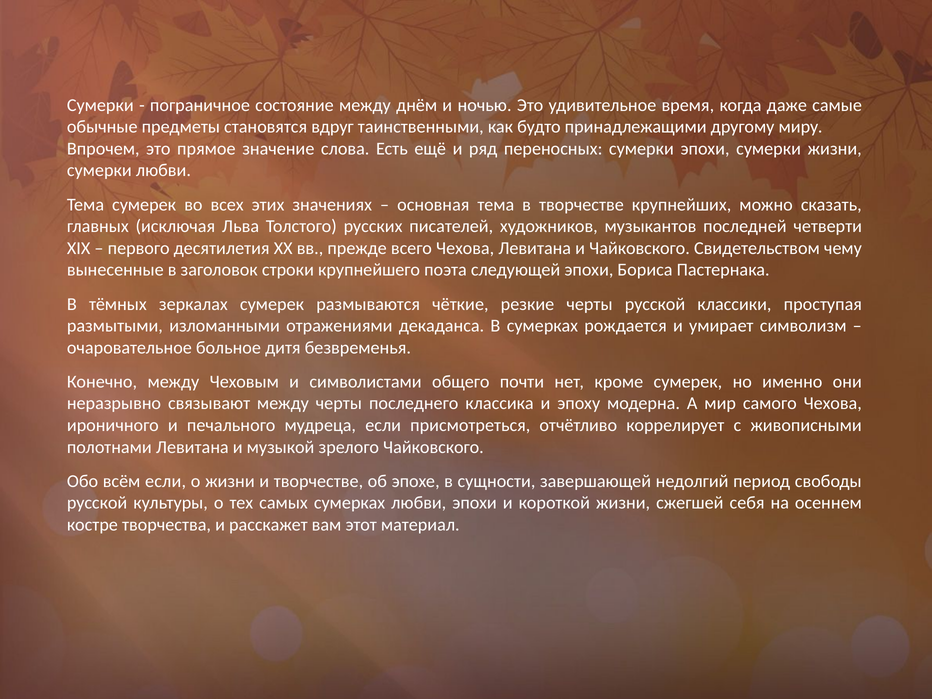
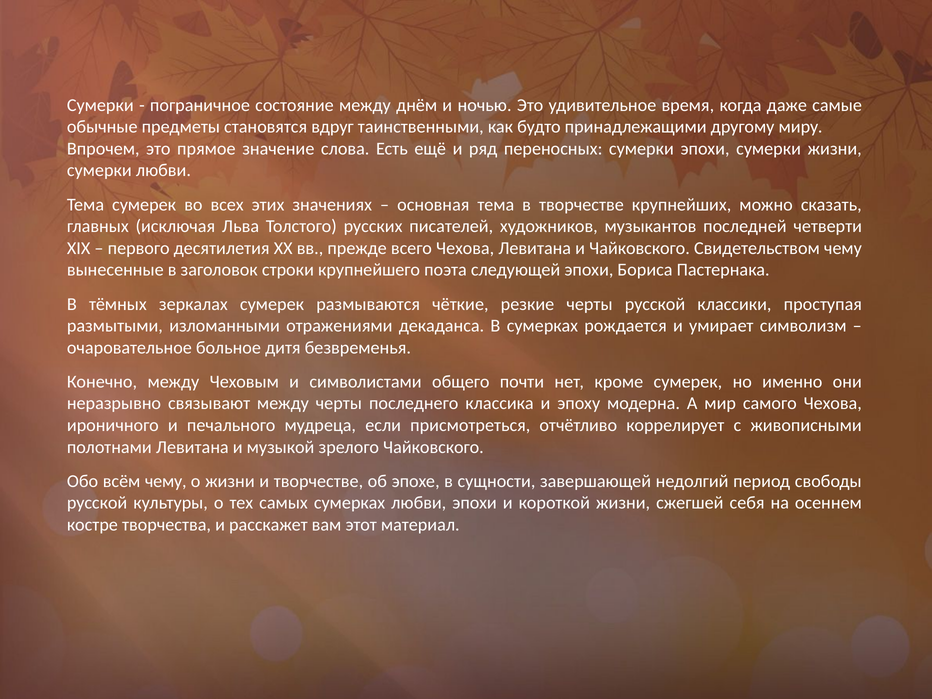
всём если: если -> чему
